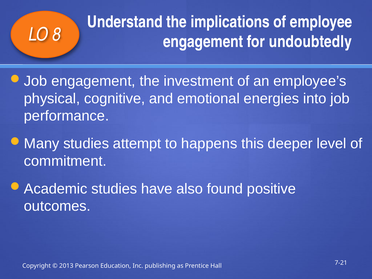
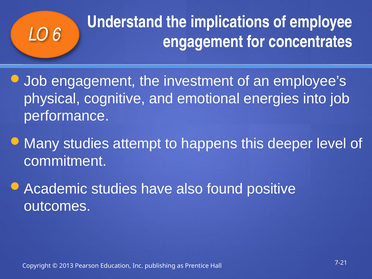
8: 8 -> 6
undoubtedly: undoubtedly -> concentrates
